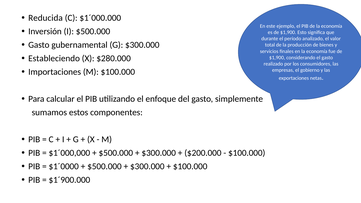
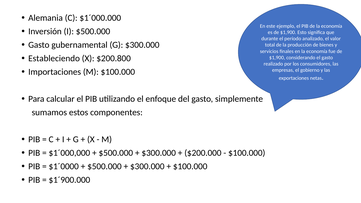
Reducida: Reducida -> Alemania
$280.000: $280.000 -> $200.800
